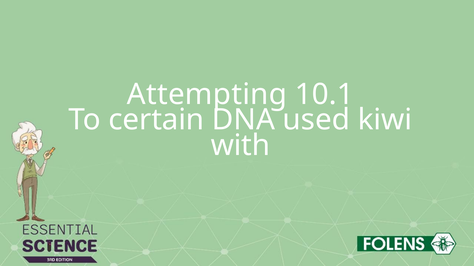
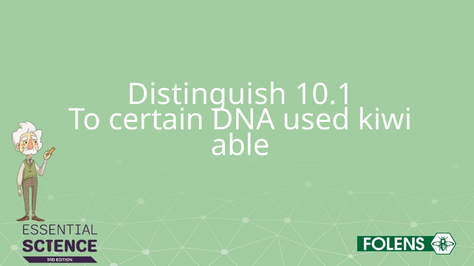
Attempting: Attempting -> Distinguish
with: with -> able
